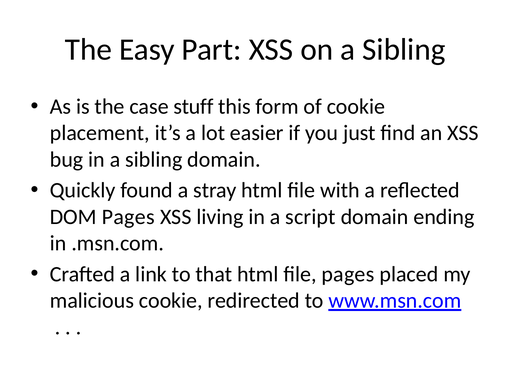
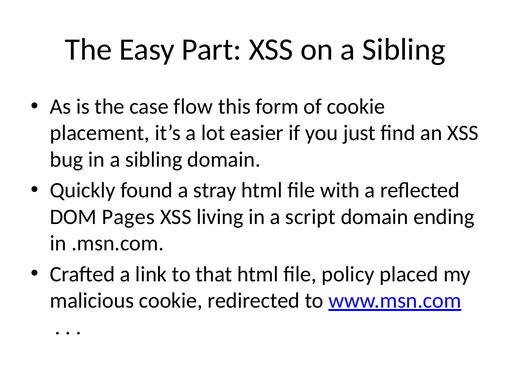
stuff: stuff -> flow
file pages: pages -> policy
